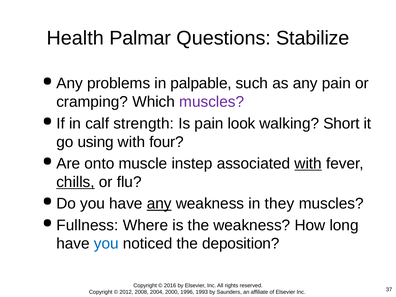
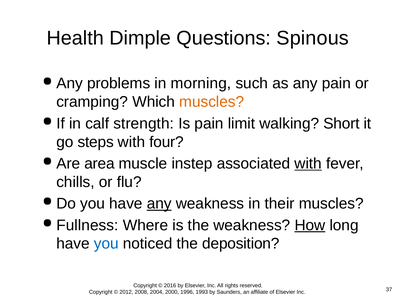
Palmar: Palmar -> Dimple
Stabilize: Stabilize -> Spinous
palpable: palpable -> morning
muscles at (212, 102) colour: purple -> orange
look: look -> limit
using: using -> steps
onto: onto -> area
chills underline: present -> none
they: they -> their
How underline: none -> present
